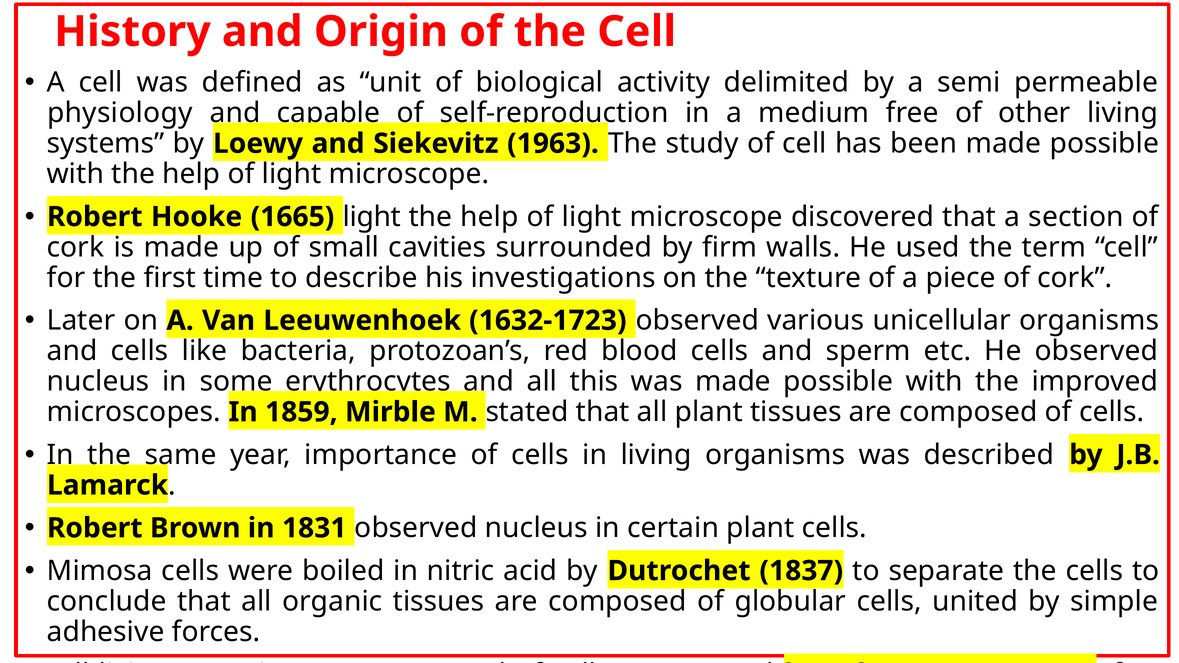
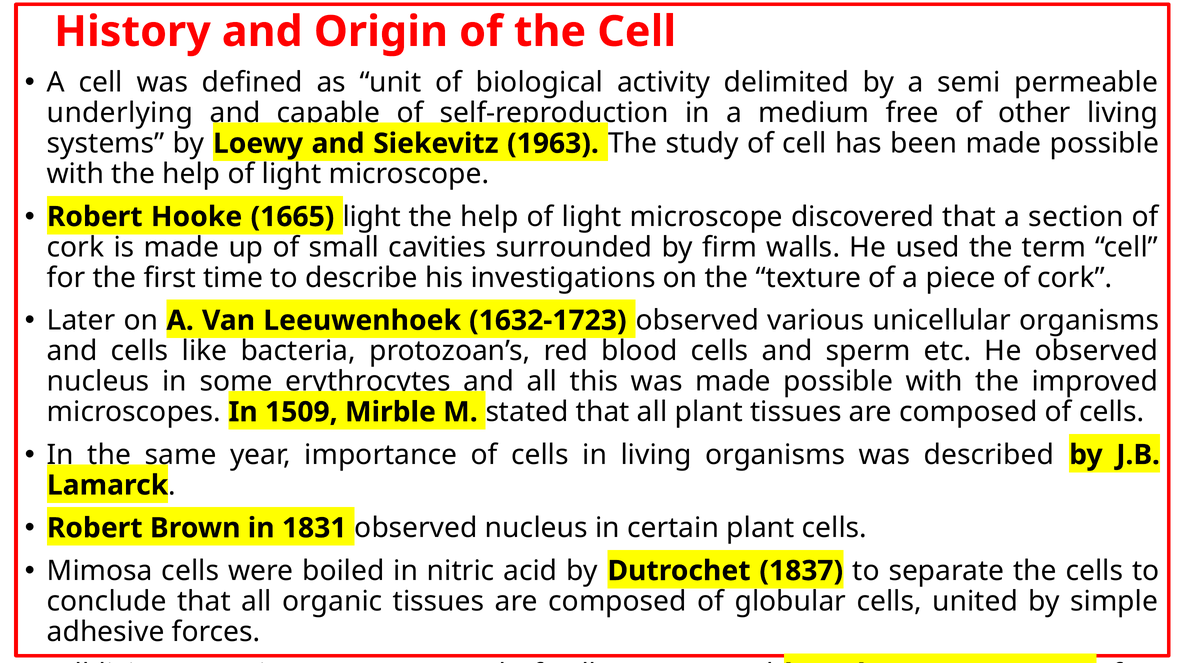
physiology: physiology -> underlying
1859: 1859 -> 1509
